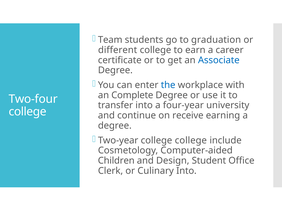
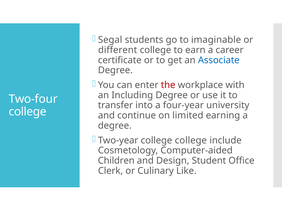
Team: Team -> Segal
graduation: graduation -> imaginable
the colour: blue -> red
Complete: Complete -> Including
receive: receive -> limited
Culinary Into: Into -> Like
